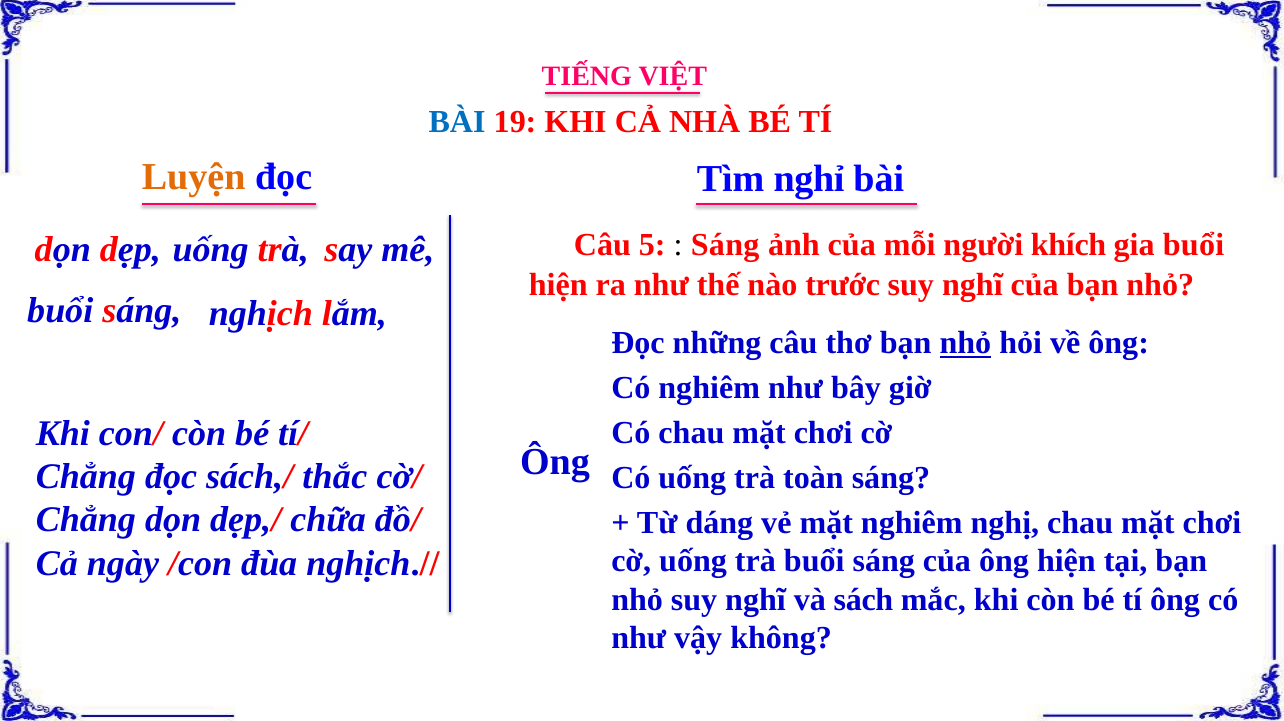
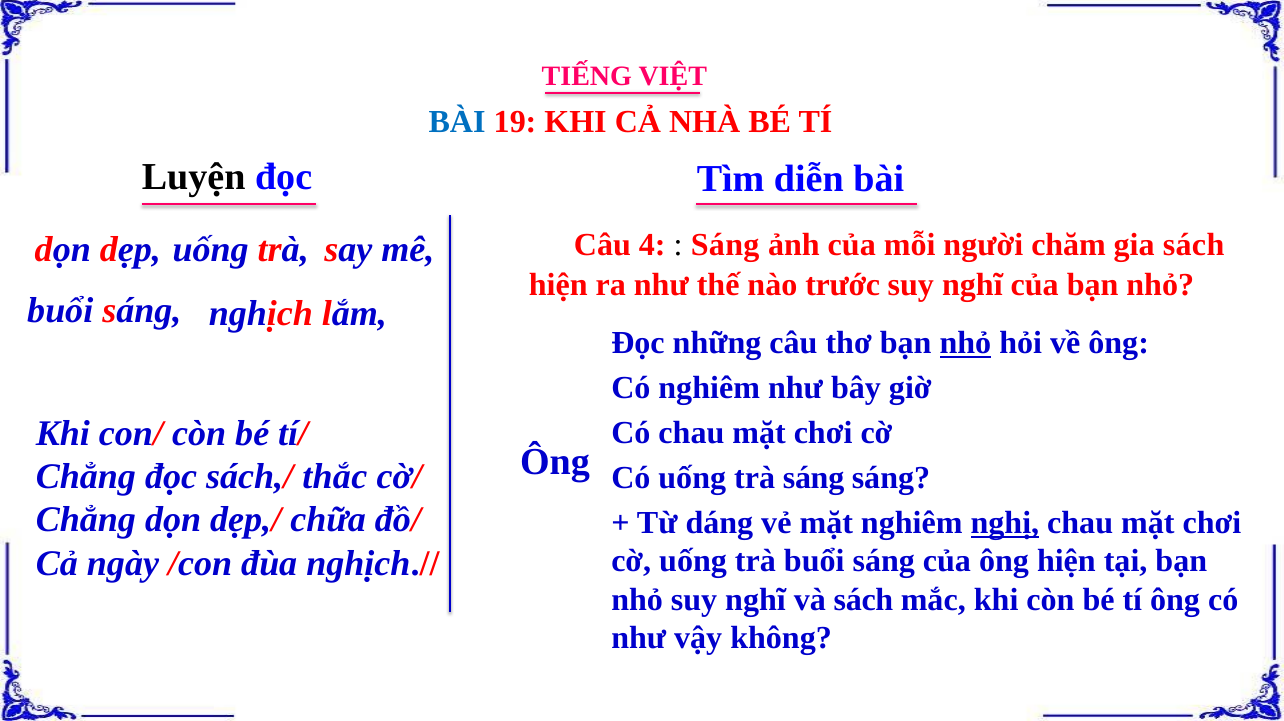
Luyện colour: orange -> black
nghỉ: nghỉ -> diễn
5: 5 -> 4
khích: khích -> chăm
gia buổi: buổi -> sách
trà toàn: toàn -> sáng
nghị underline: none -> present
